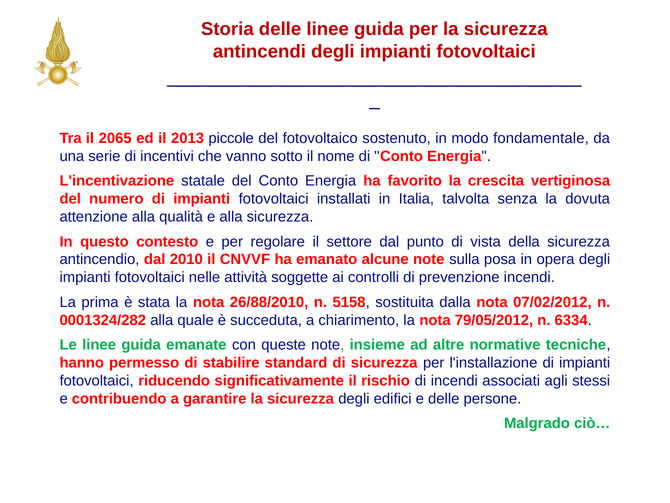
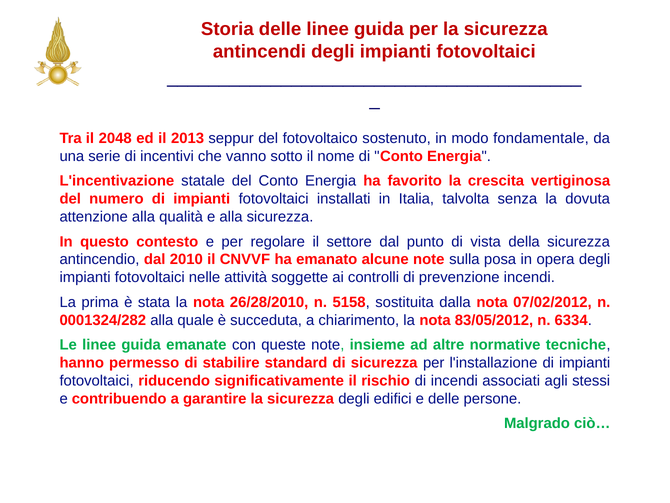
2065: 2065 -> 2048
piccole: piccole -> seppur
26/88/2010: 26/88/2010 -> 26/28/2010
79/05/2012: 79/05/2012 -> 83/05/2012
